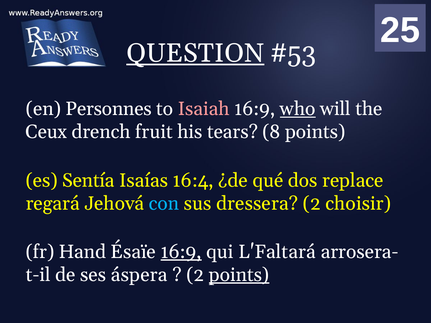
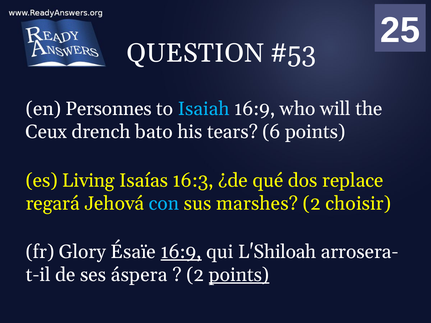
QUESTION underline: present -> none
Isaiah colour: pink -> light blue
who underline: present -> none
fruit: fruit -> bato
8: 8 -> 6
Sentía: Sentía -> Living
16:4: 16:4 -> 16:3
dressera: dressera -> marshes
Hand: Hand -> Glory
L'Faltará: L'Faltará -> L'Shiloah
